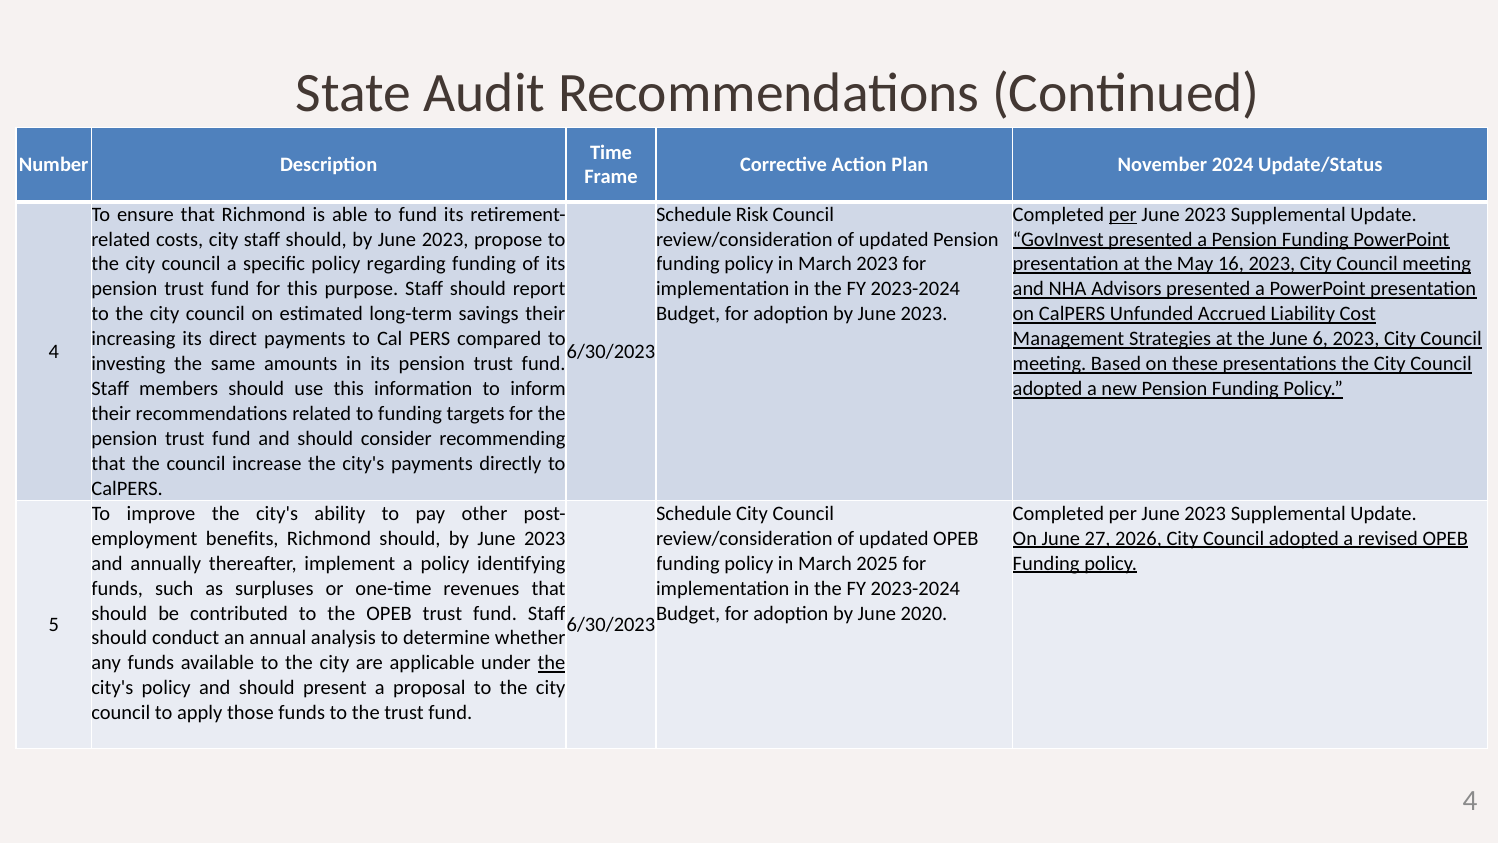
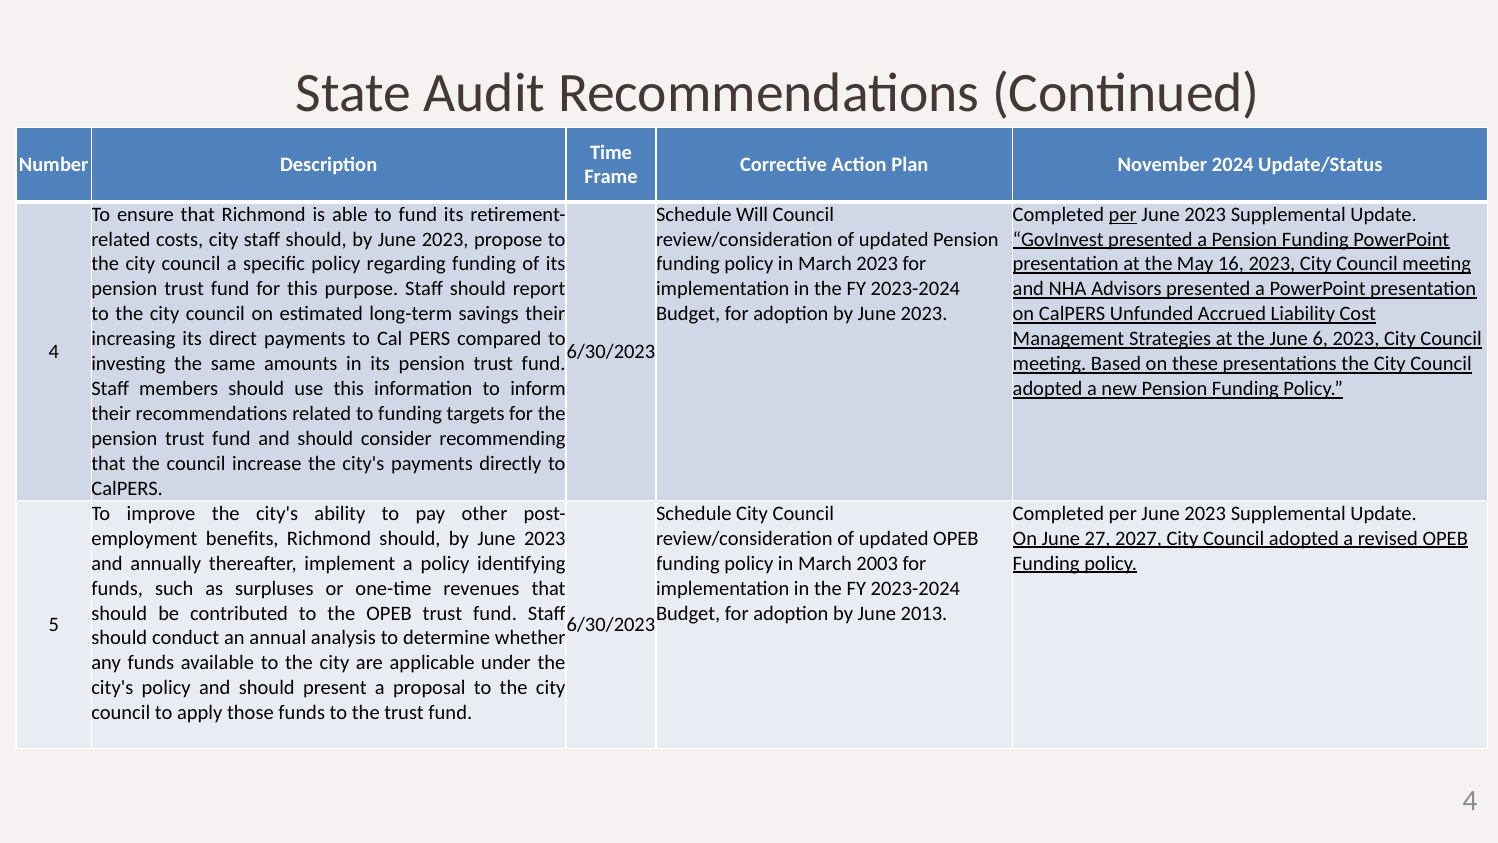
Risk: Risk -> Will
2026: 2026 -> 2027
2025: 2025 -> 2003
2020: 2020 -> 2013
the at (551, 663) underline: present -> none
